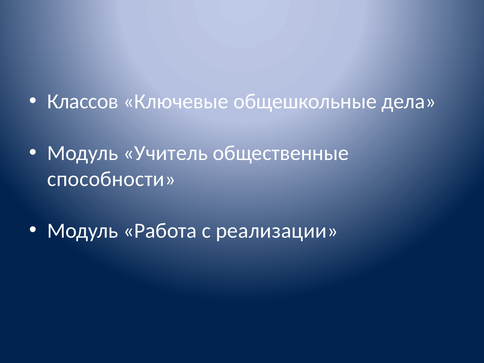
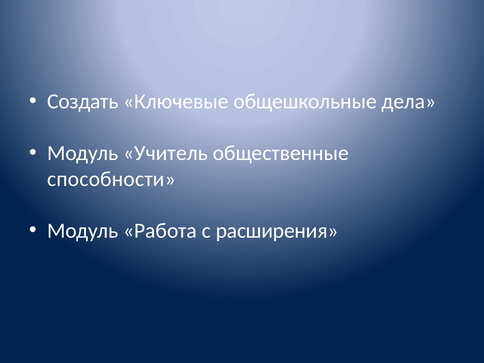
Классов: Классов -> Создать
реализации: реализации -> расширения
